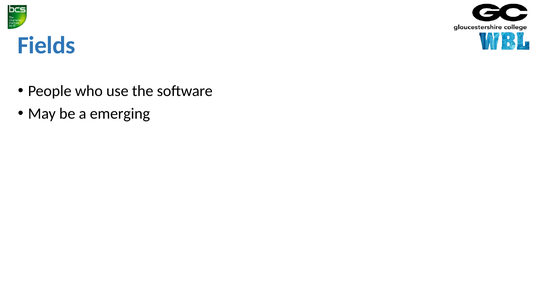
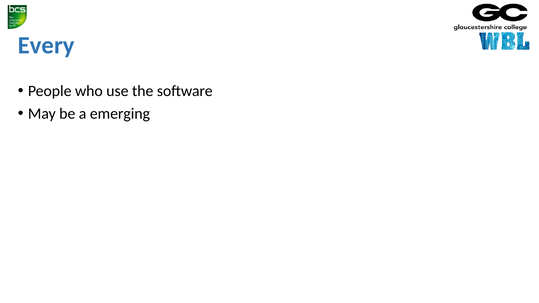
Fields: Fields -> Every
